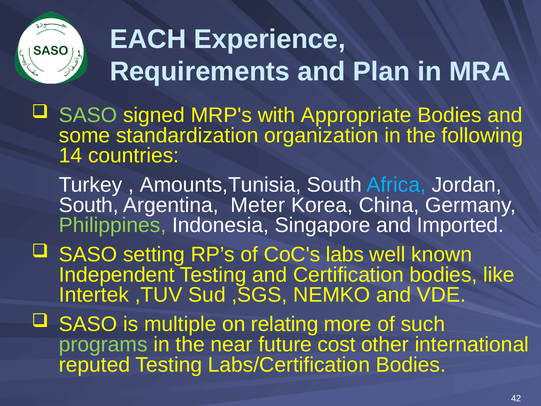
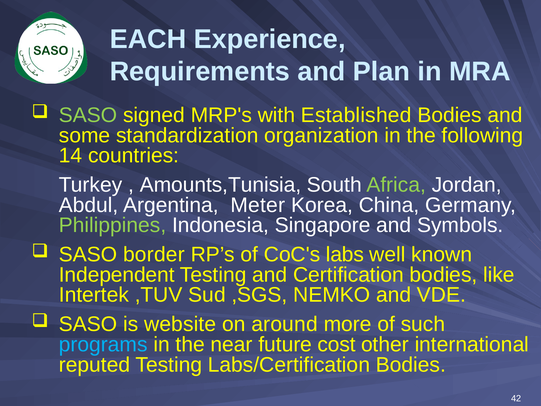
Appropriate: Appropriate -> Established
Africa colour: light blue -> light green
South at (89, 205): South -> Abdul
Imported: Imported -> Symbols
setting: setting -> border
multiple: multiple -> website
relating: relating -> around
programs colour: light green -> light blue
